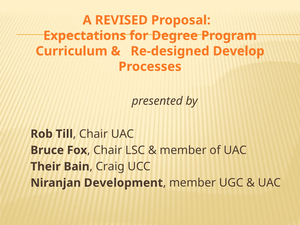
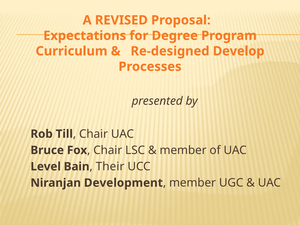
Their: Their -> Level
Craig: Craig -> Their
